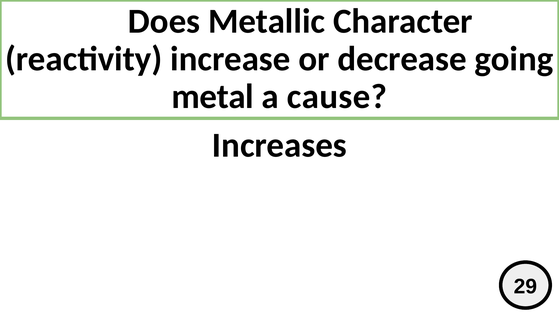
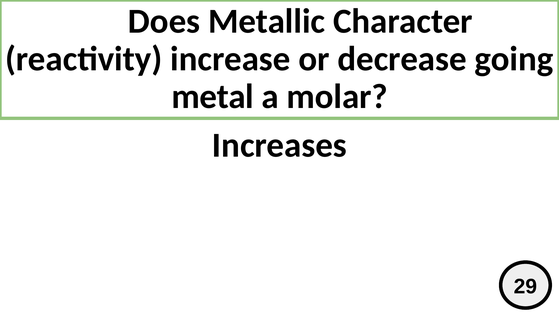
cause: cause -> molar
